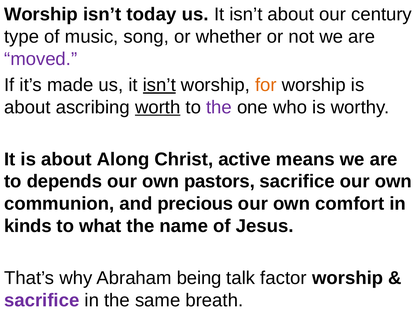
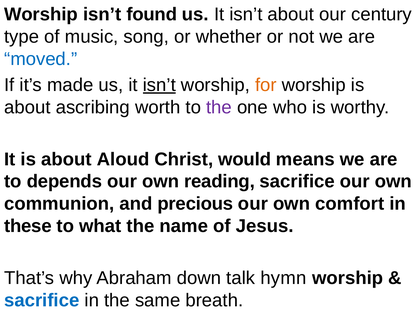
today: today -> found
moved colour: purple -> blue
worth underline: present -> none
Along: Along -> Aloud
active: active -> would
pastors: pastors -> reading
kinds: kinds -> these
being: being -> down
factor: factor -> hymn
sacrifice at (42, 300) colour: purple -> blue
